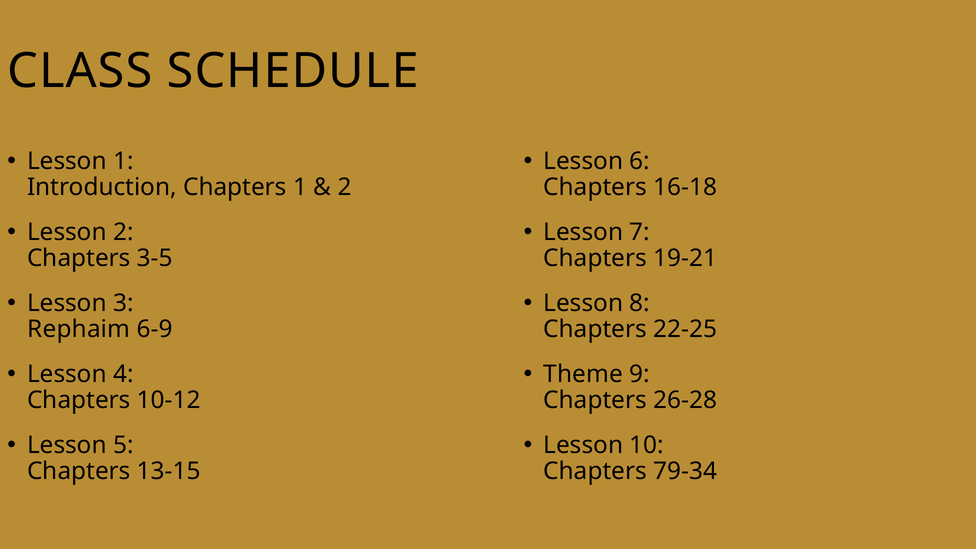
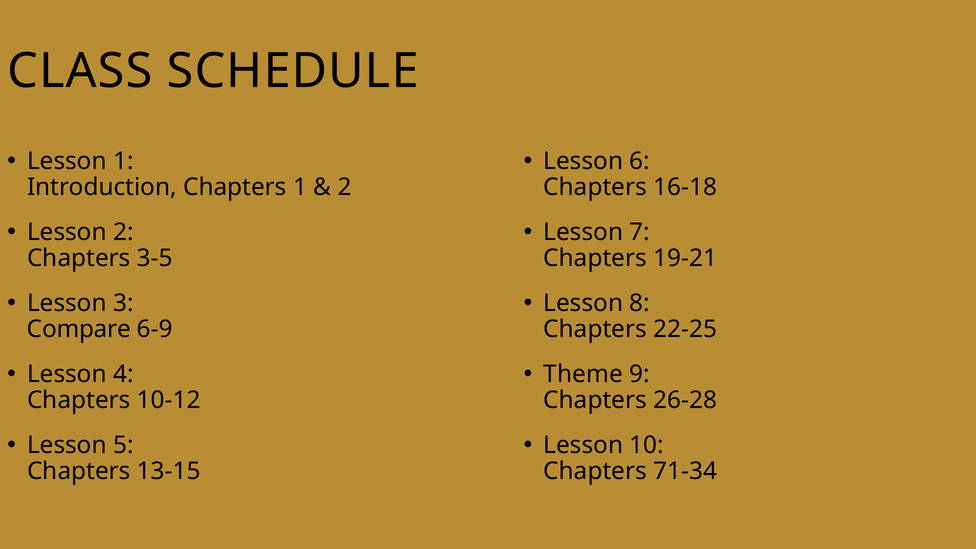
Rephaim: Rephaim -> Compare
79-34: 79-34 -> 71-34
